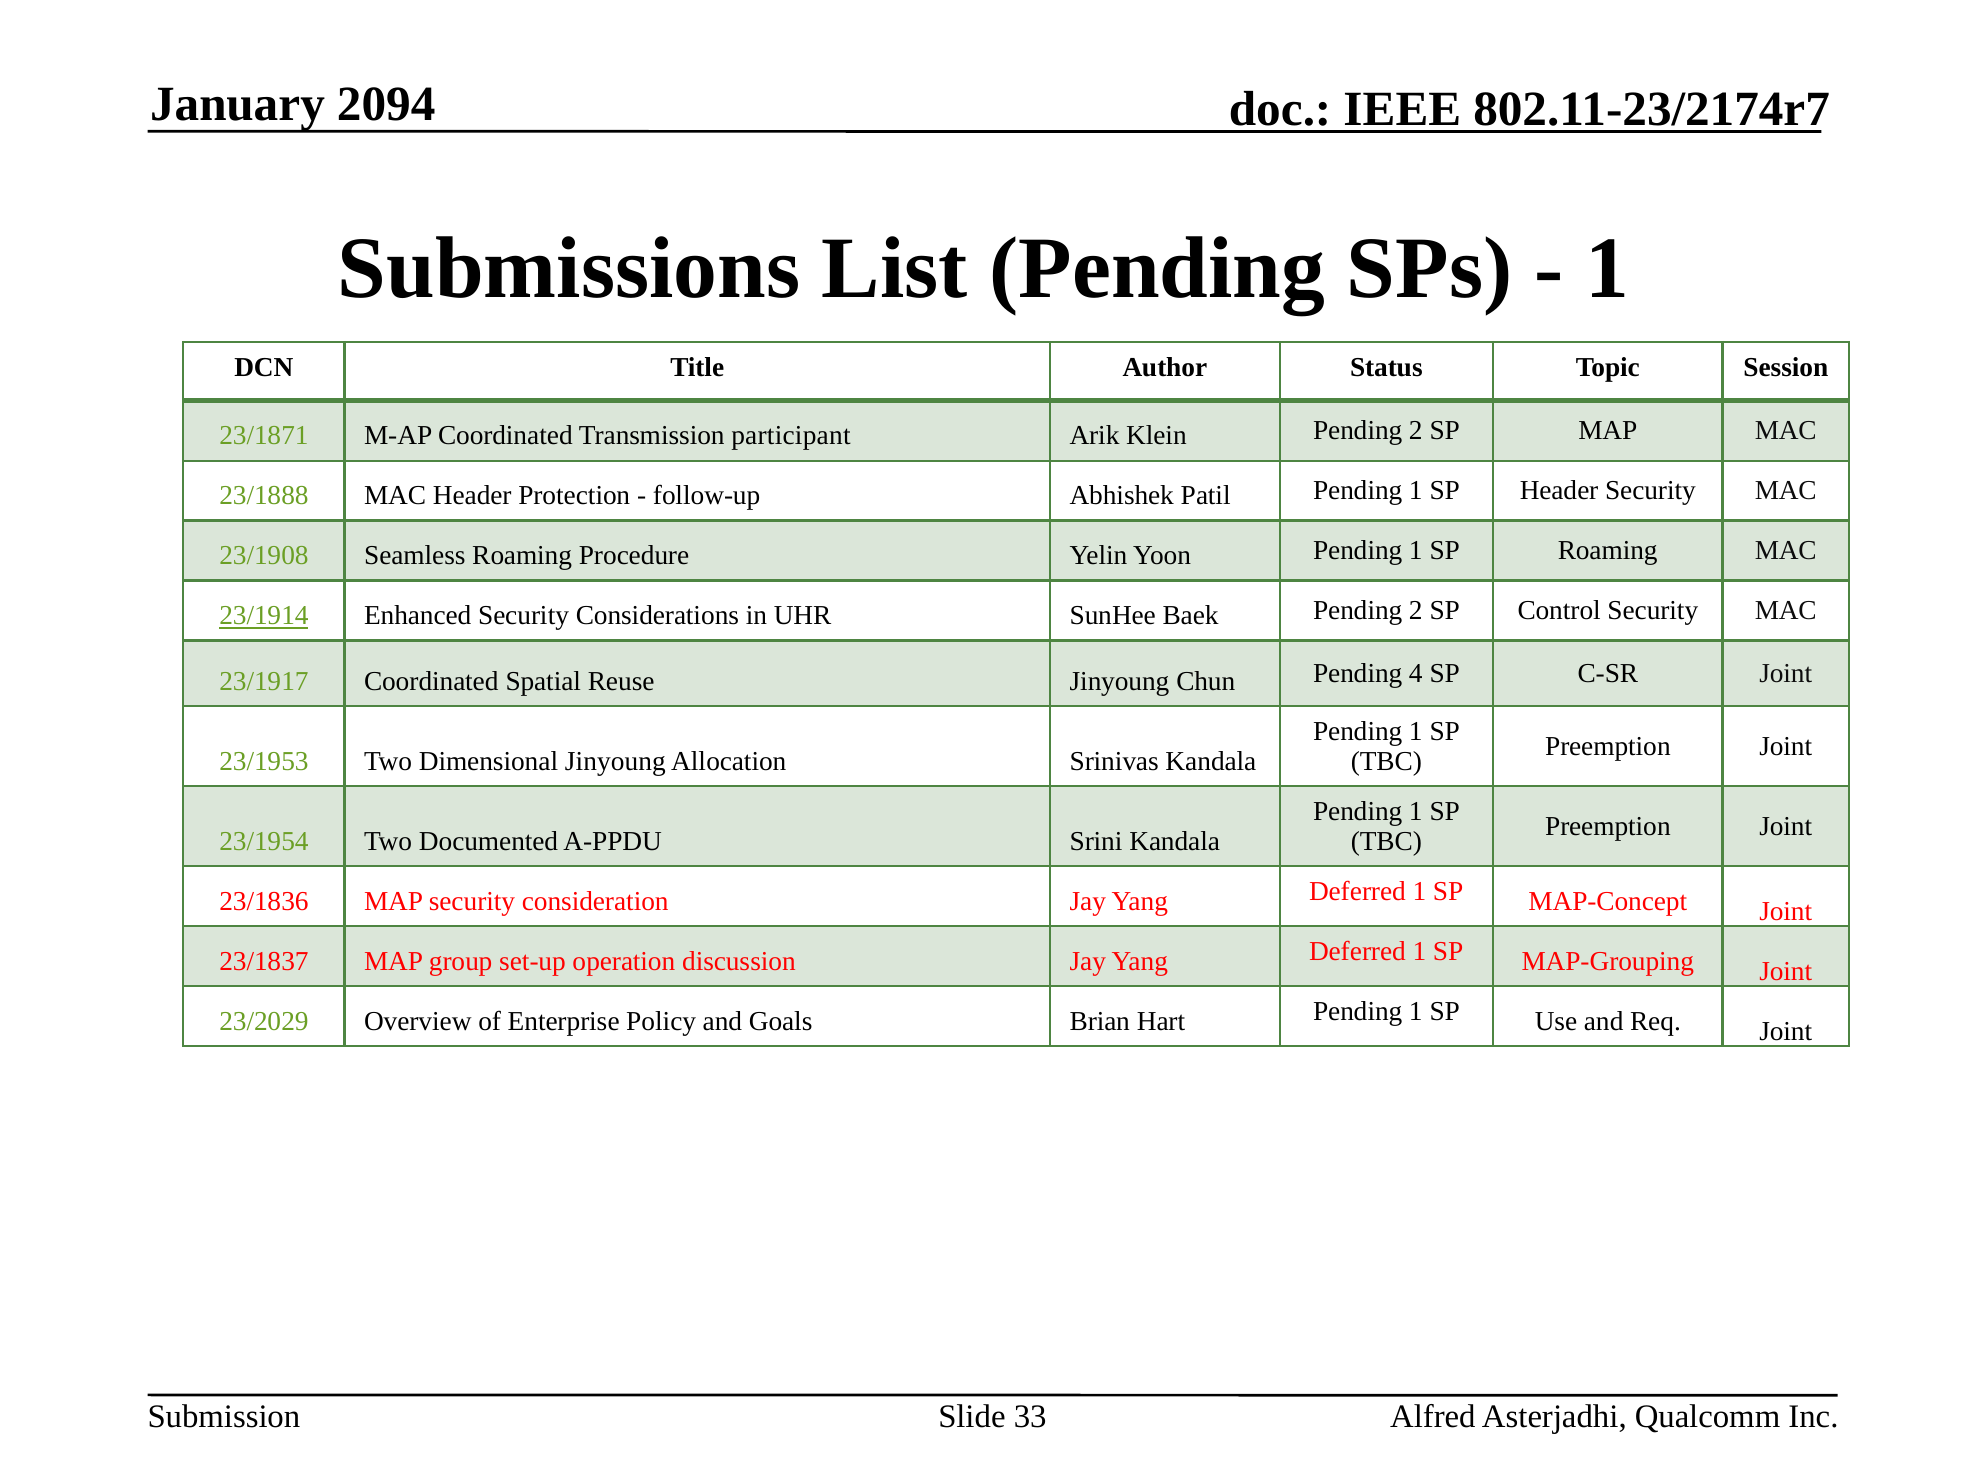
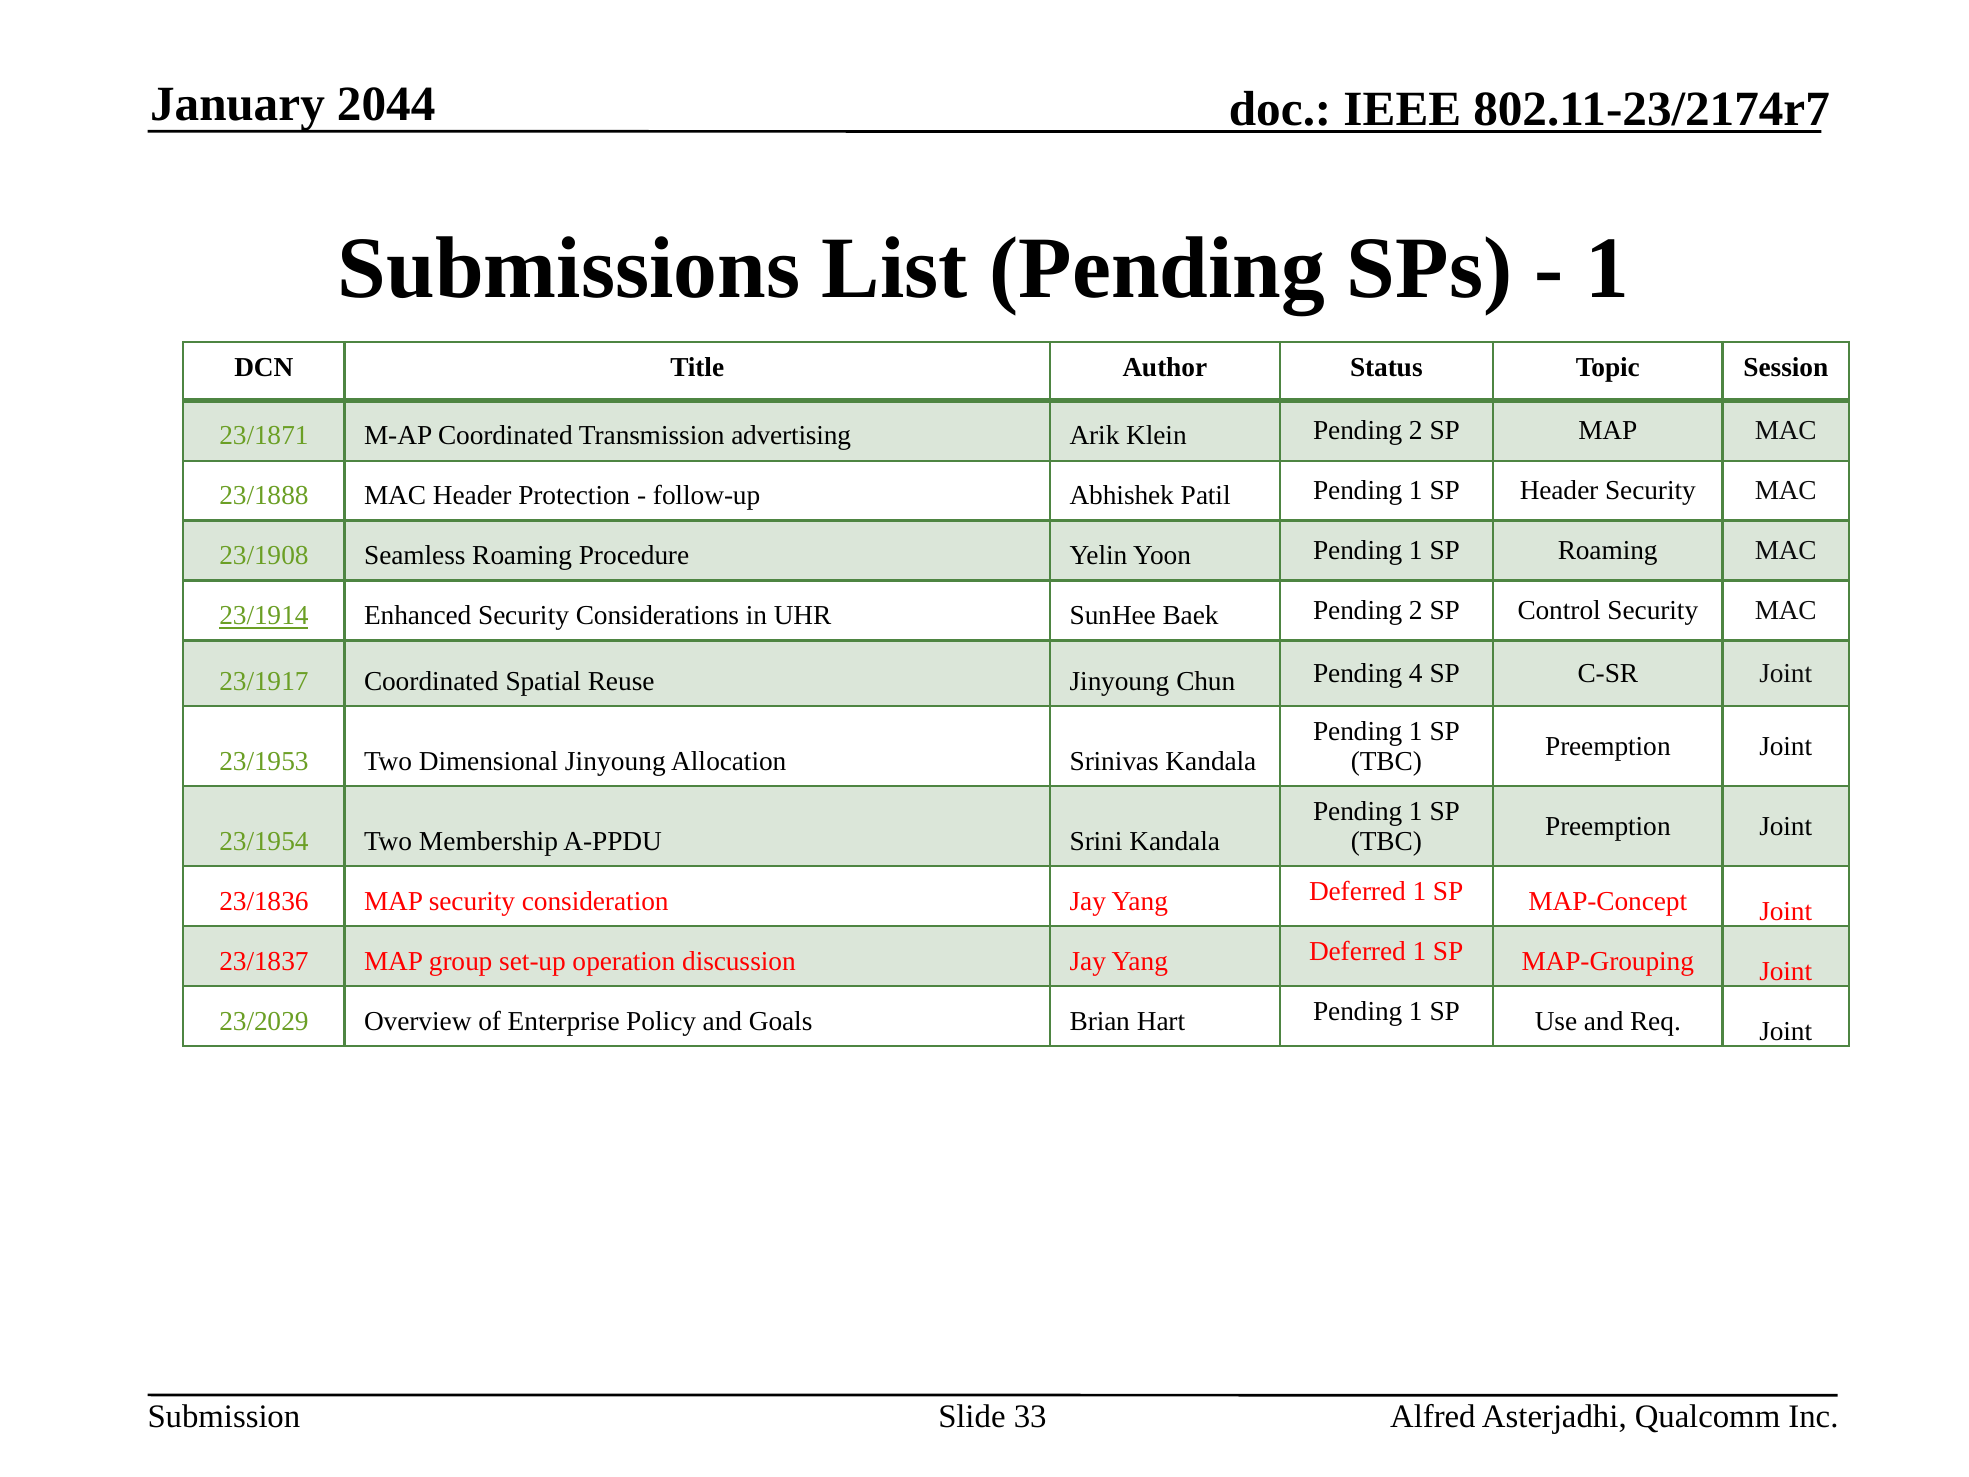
2094: 2094 -> 2044
participant: participant -> advertising
Documented: Documented -> Membership
